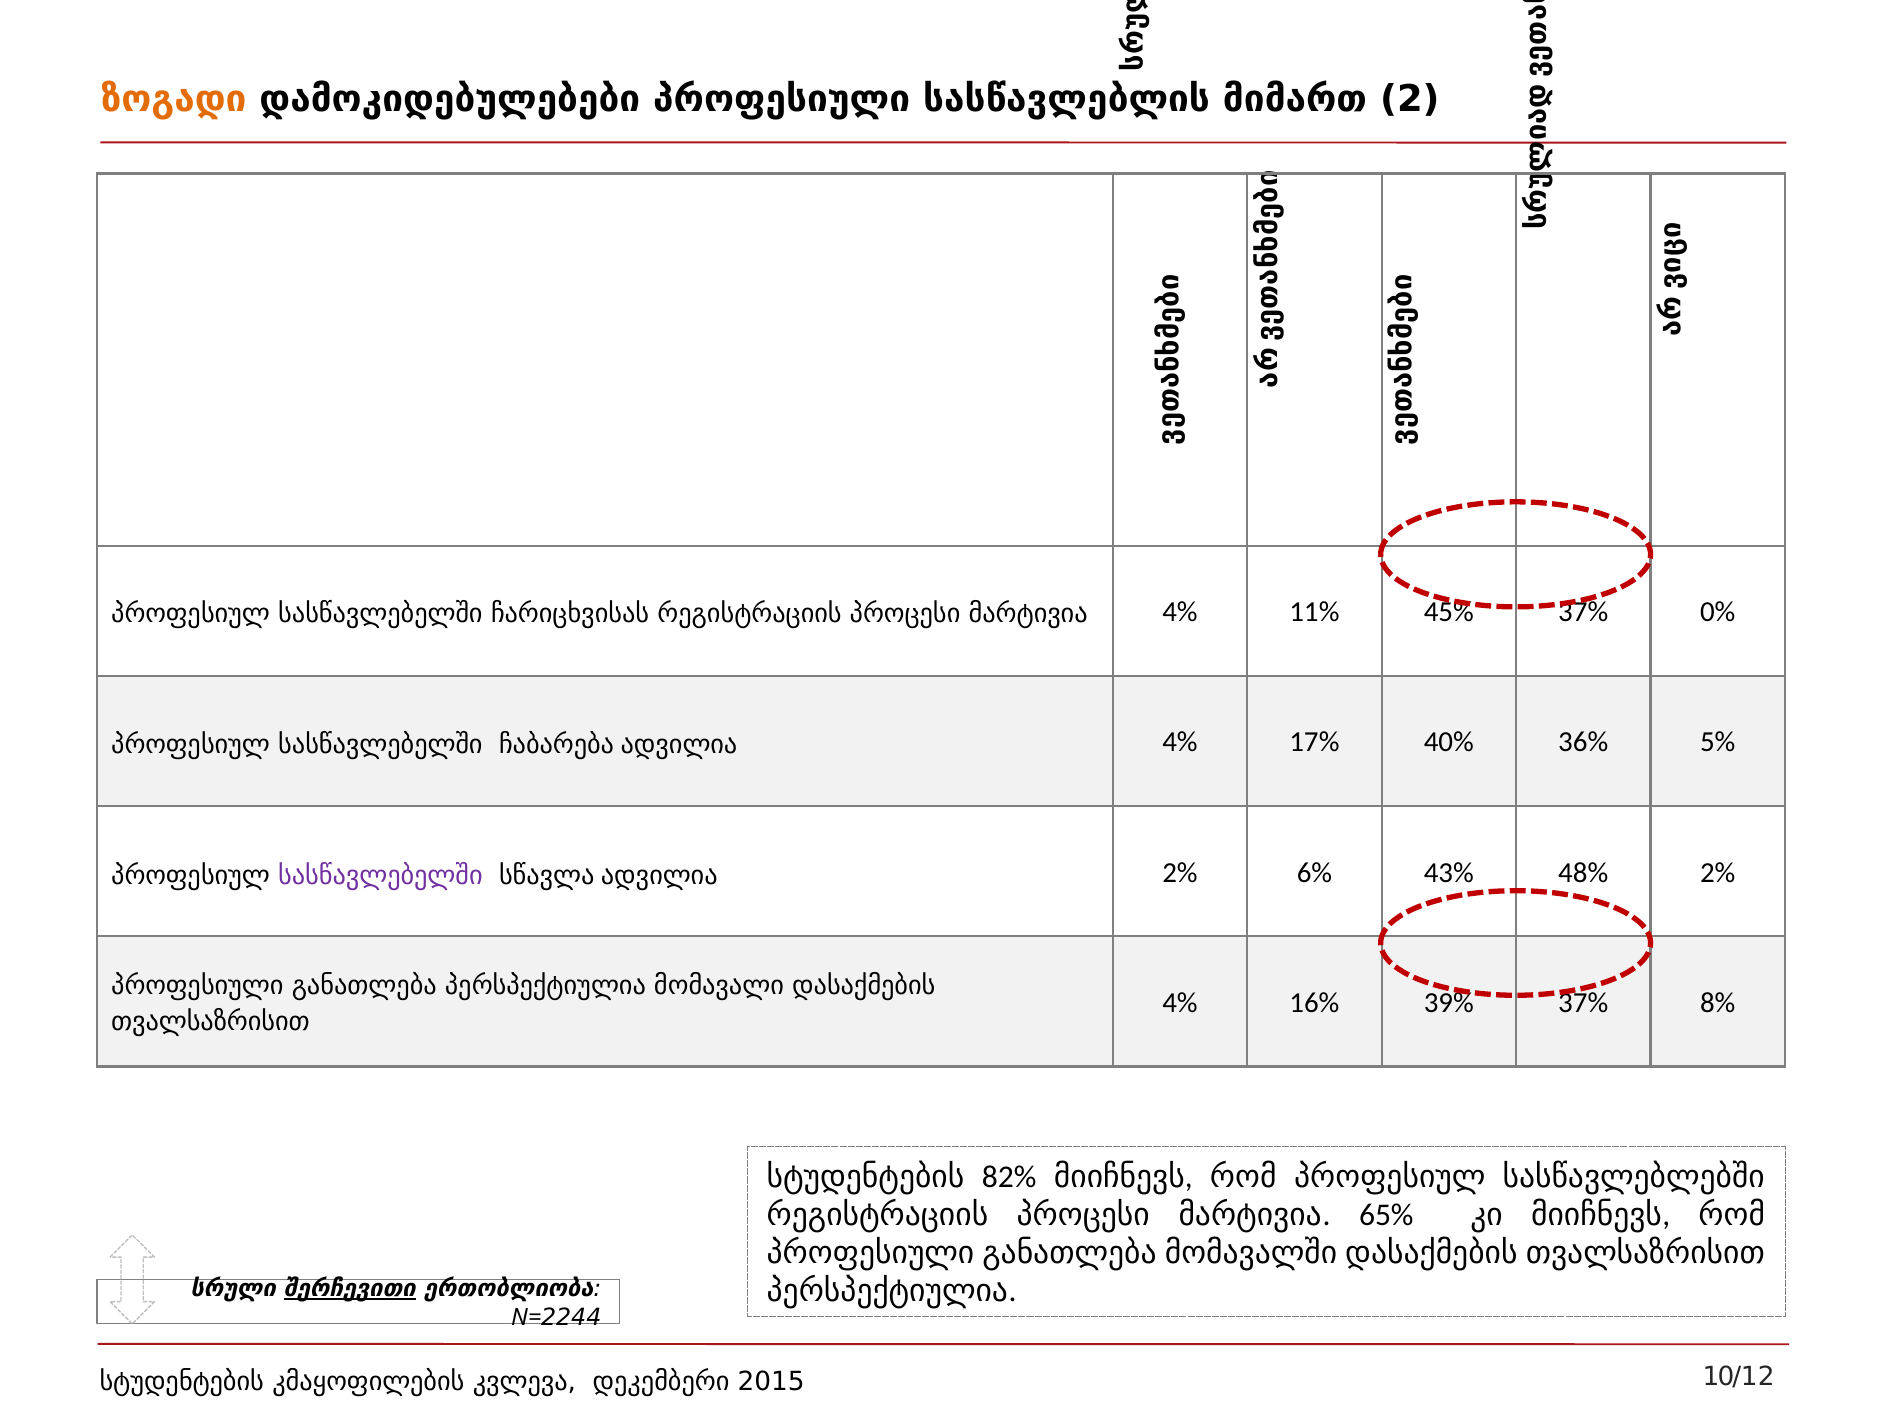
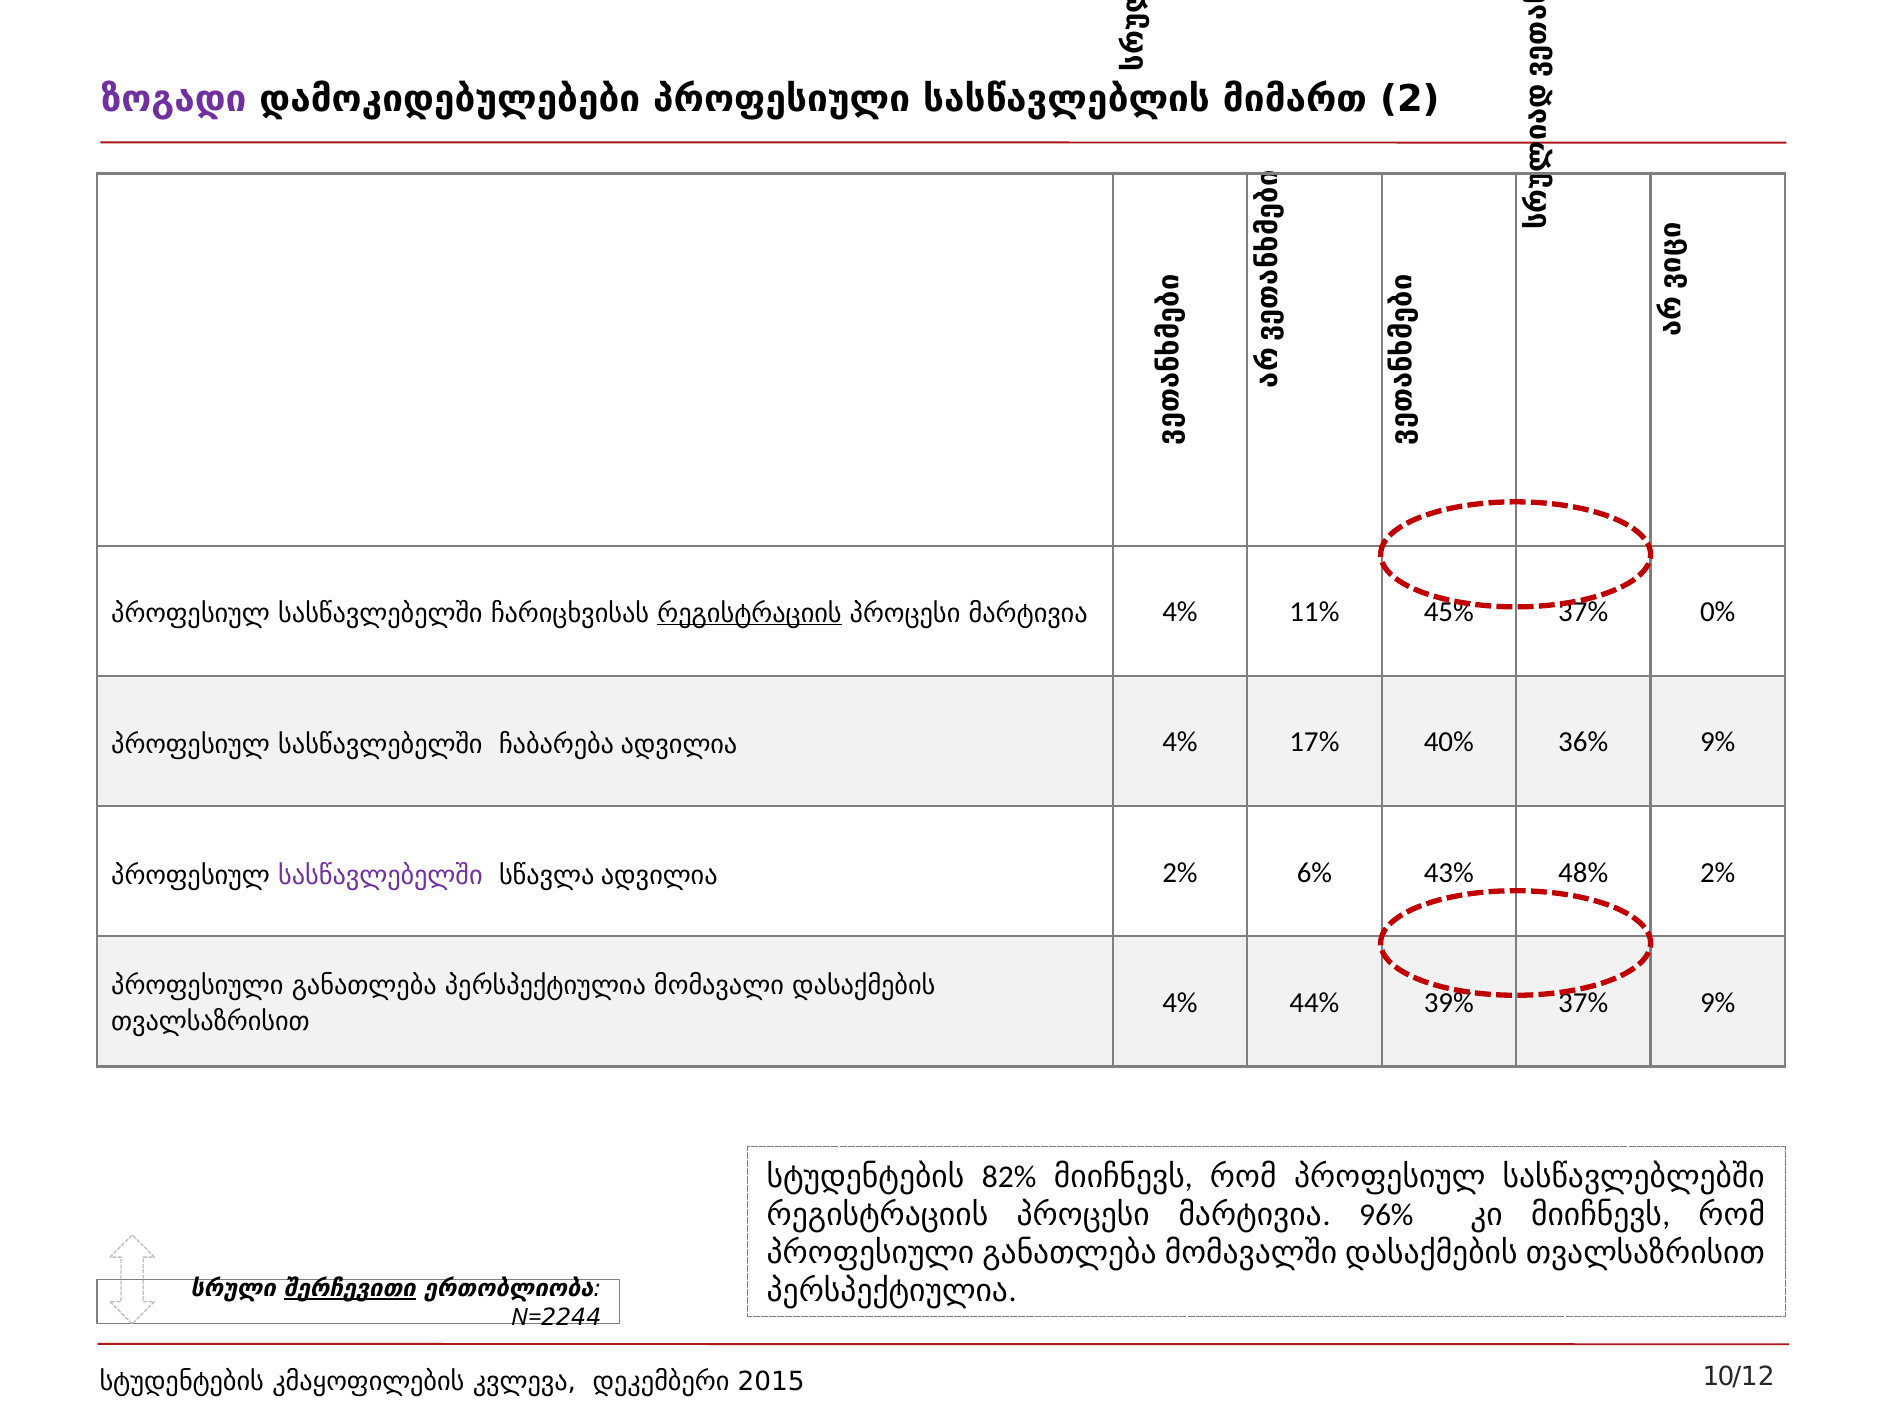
ზოგადი colour: orange -> purple
რეგისტრაციის at (750, 613) underline: none -> present
36% 5%: 5% -> 9%
16%: 16% -> 44%
37% 8%: 8% -> 9%
65%: 65% -> 96%
